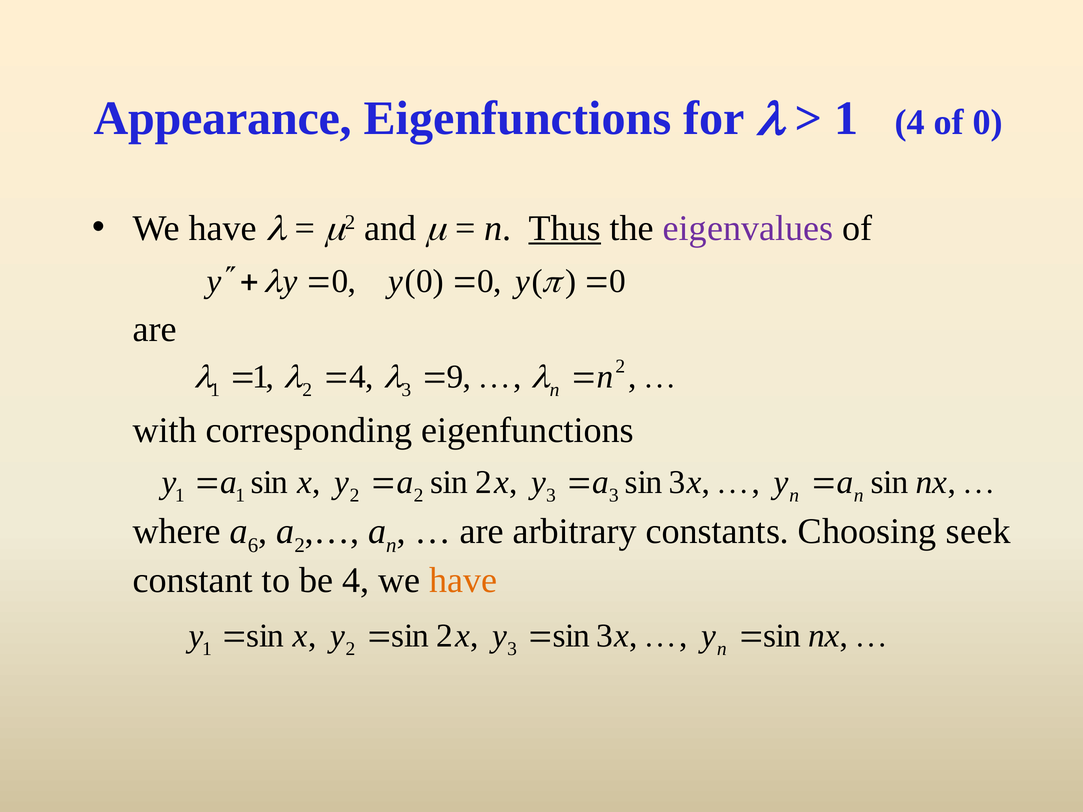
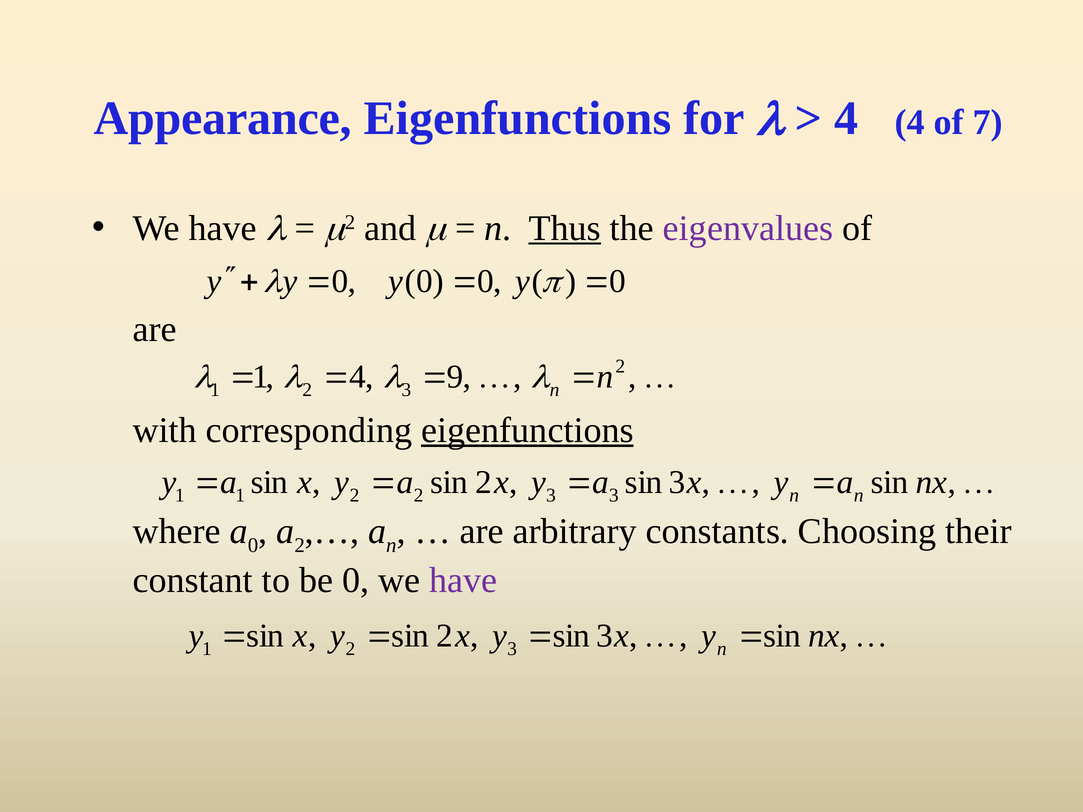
1 at (846, 119): 1 -> 4
of 0: 0 -> 7
eigenfunctions at (527, 430) underline: none -> present
6 at (253, 545): 6 -> 0
seek: seek -> their
be 4: 4 -> 0
have at (463, 581) colour: orange -> purple
